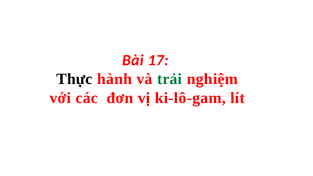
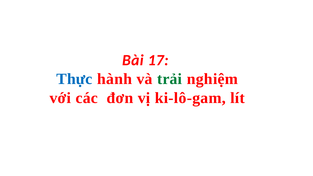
Thực colour: black -> blue
